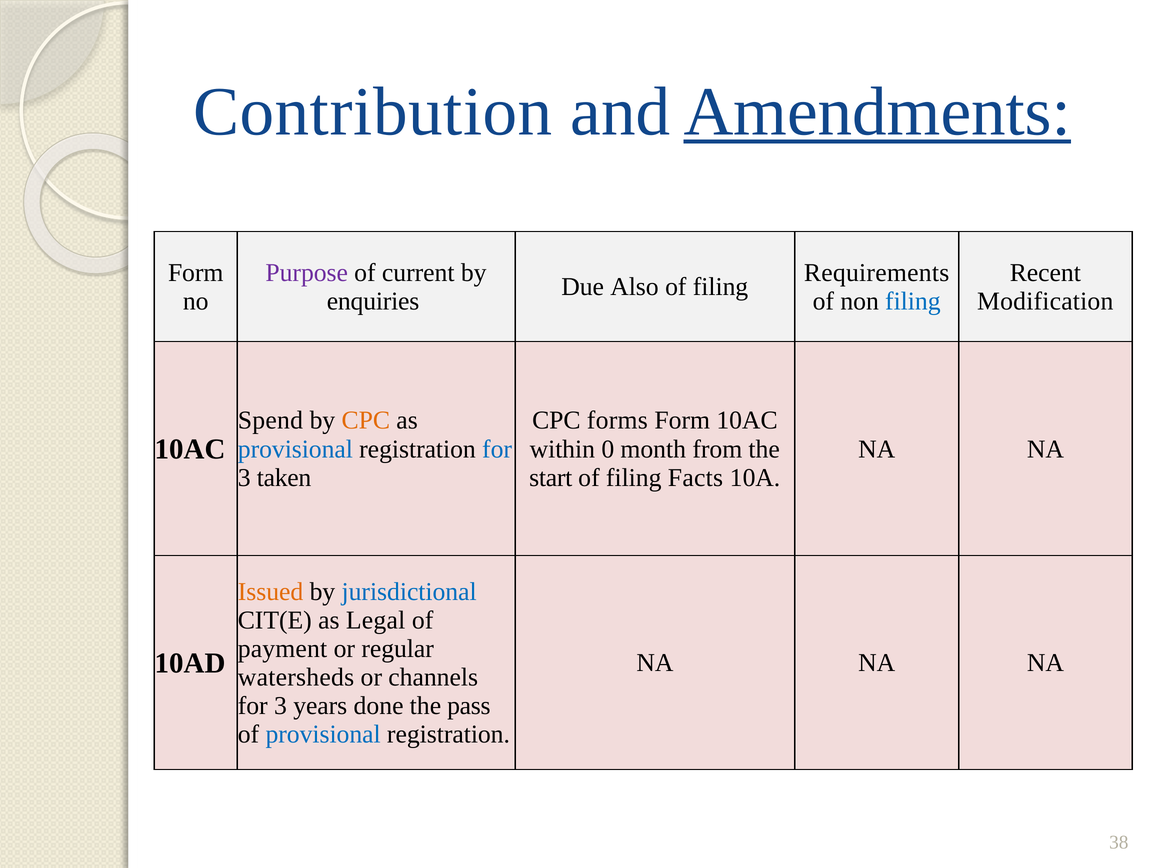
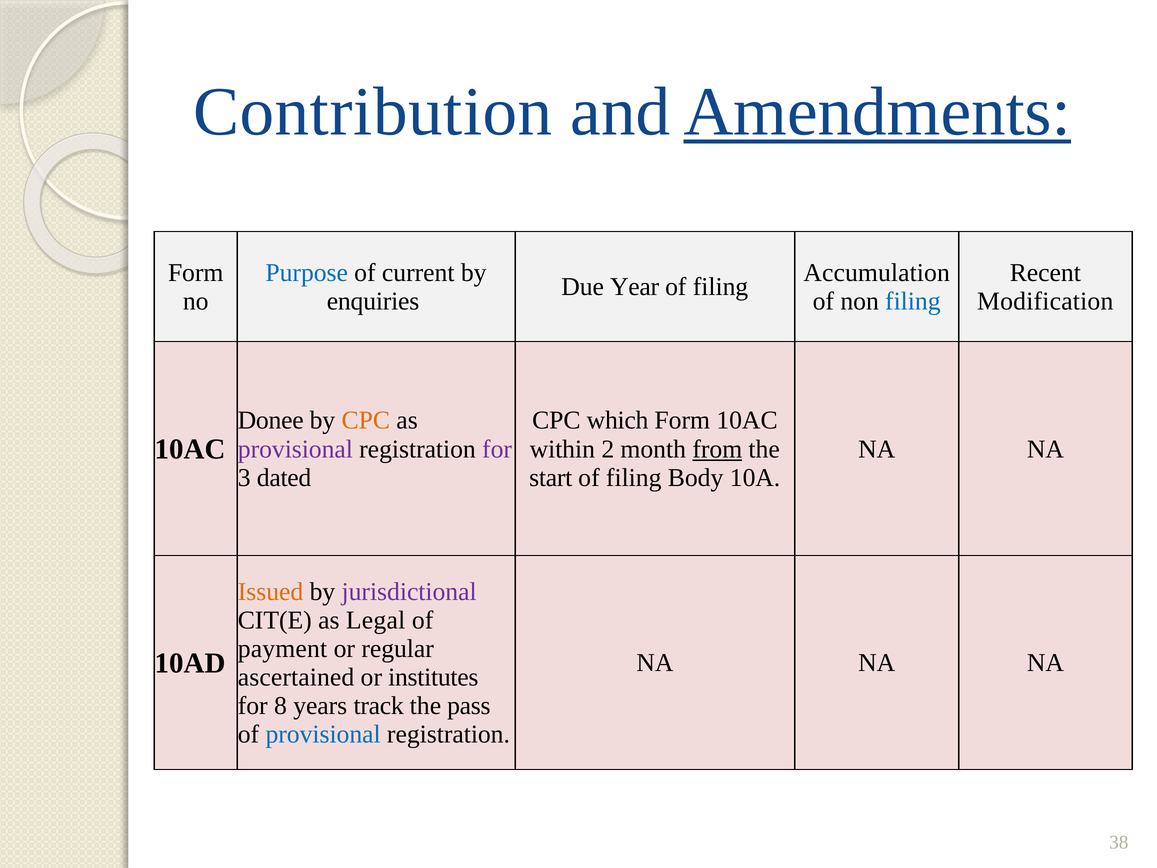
Purpose colour: purple -> blue
Requirements: Requirements -> Accumulation
Also: Also -> Year
Spend: Spend -> Donee
forms: forms -> which
provisional at (295, 449) colour: blue -> purple
for at (497, 449) colour: blue -> purple
0: 0 -> 2
from underline: none -> present
taken: taken -> dated
Facts: Facts -> Body
jurisdictional colour: blue -> purple
watersheds: watersheds -> ascertained
channels: channels -> institutes
3 at (280, 706): 3 -> 8
done: done -> track
